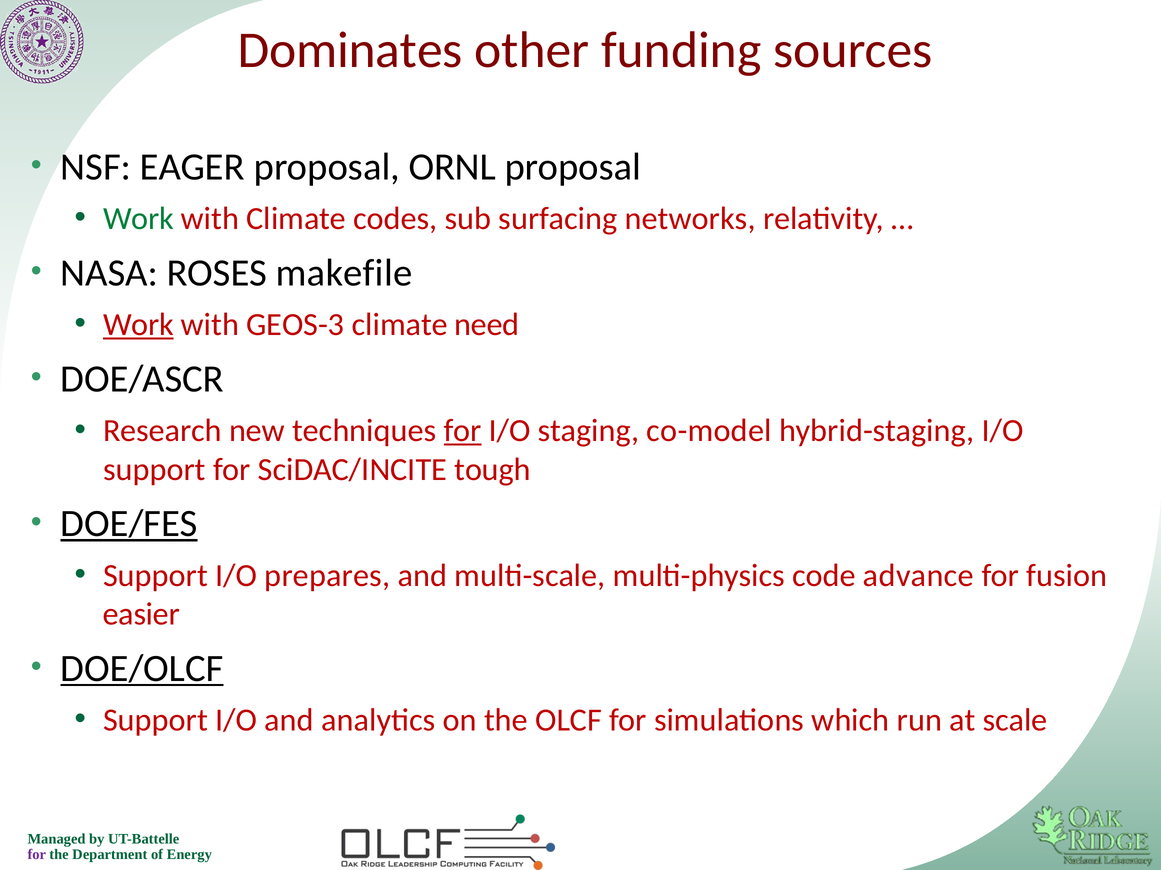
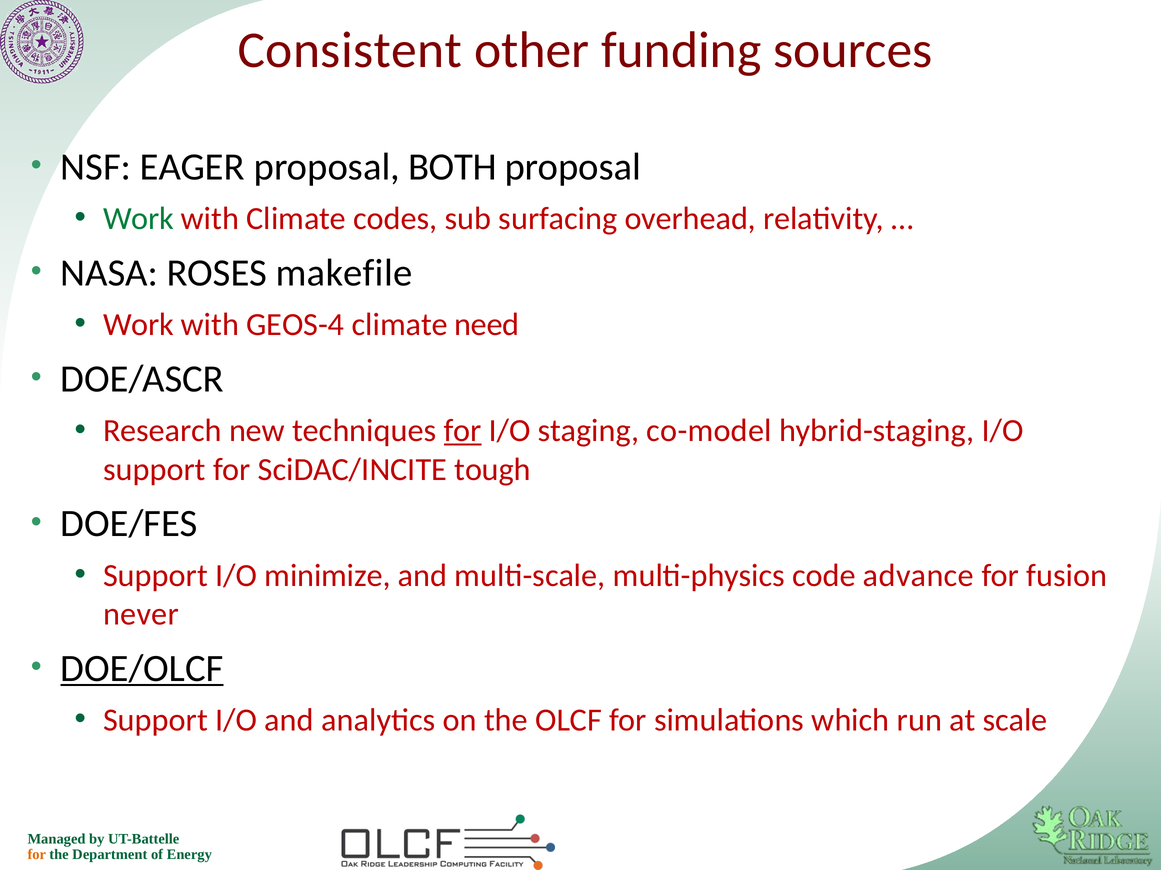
Dominates: Dominates -> Consistent
ORNL: ORNL -> BOTH
networks: networks -> overhead
Work at (138, 325) underline: present -> none
GEOS-3: GEOS-3 -> GEOS-4
DOE/FES underline: present -> none
prepares: prepares -> minimize
easier: easier -> never
for at (37, 855) colour: purple -> orange
